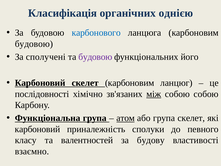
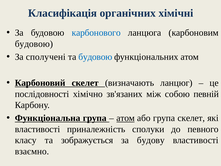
однією: однією -> хімічні
будовою at (95, 57) colour: purple -> blue
функціональних його: його -> атом
скелет карбоновим: карбоновим -> визначають
між underline: present -> none
собою собою: собою -> певній
карбоновий at (37, 129): карбоновий -> властивості
валентностей: валентностей -> зображується
